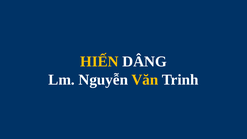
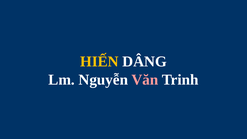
Văn colour: yellow -> pink
